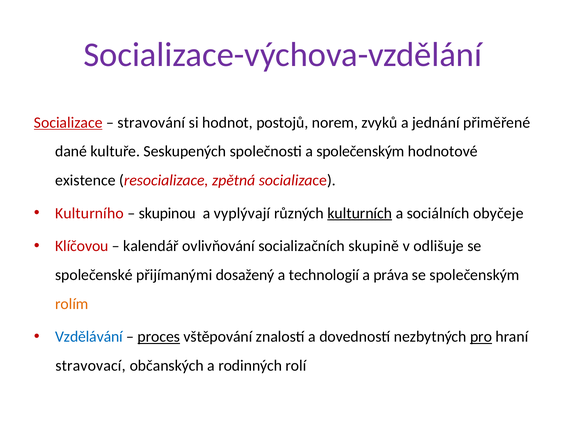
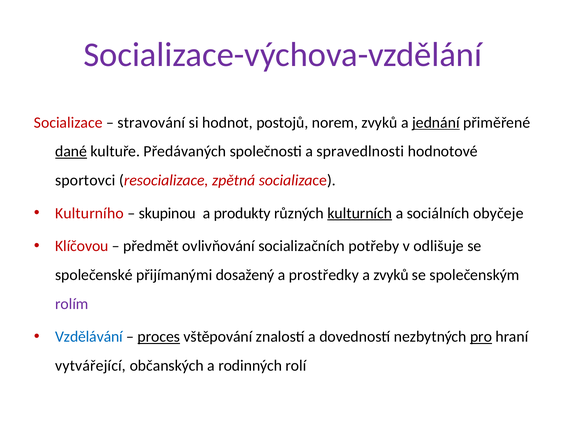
Socializace at (68, 122) underline: present -> none
jednání underline: none -> present
dané underline: none -> present
Seskupených: Seskupených -> Předávaných
a společenským: společenským -> spravedlnosti
existence: existence -> sportovci
vyplývají: vyplývají -> produkty
kalendář: kalendář -> předmět
skupině: skupině -> potřeby
technologií: technologií -> prostředky
a práva: práva -> zvyků
rolím colour: orange -> purple
stravovací: stravovací -> vytvářející
